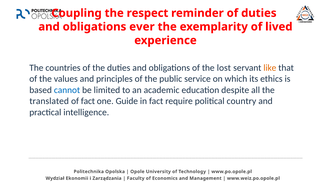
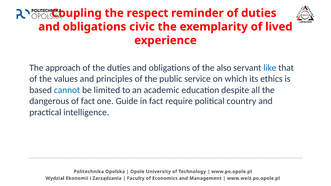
ever: ever -> civic
countries: countries -> approach
lost: lost -> also
like colour: orange -> blue
translated: translated -> dangerous
